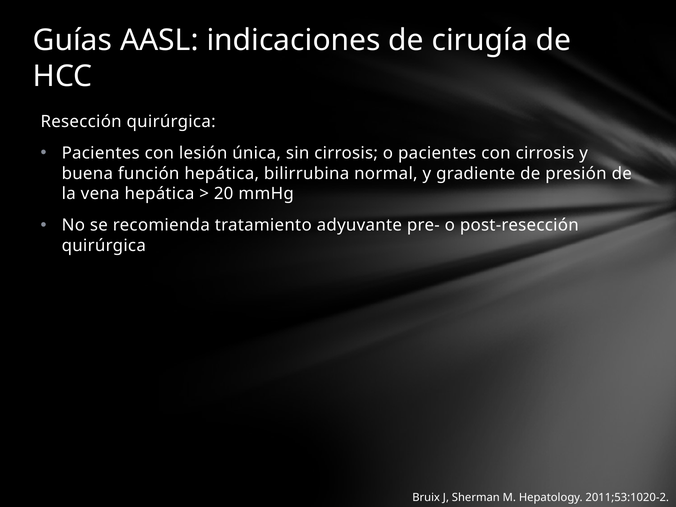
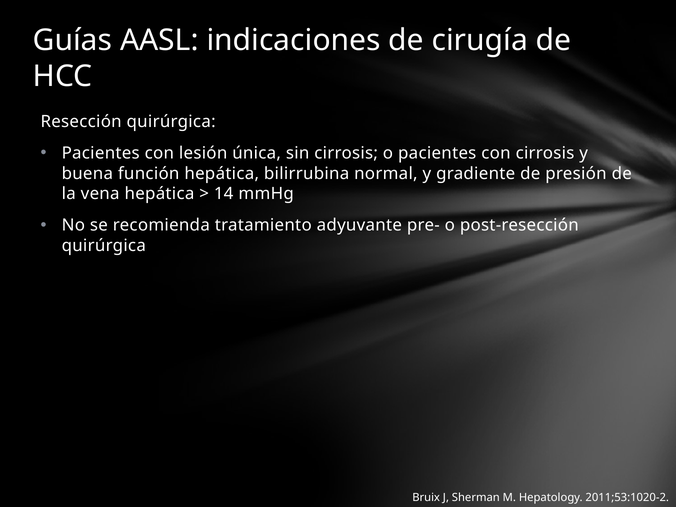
20: 20 -> 14
